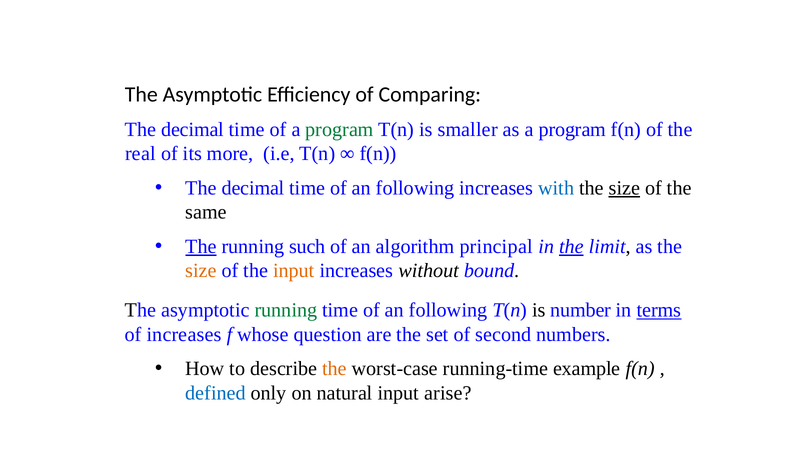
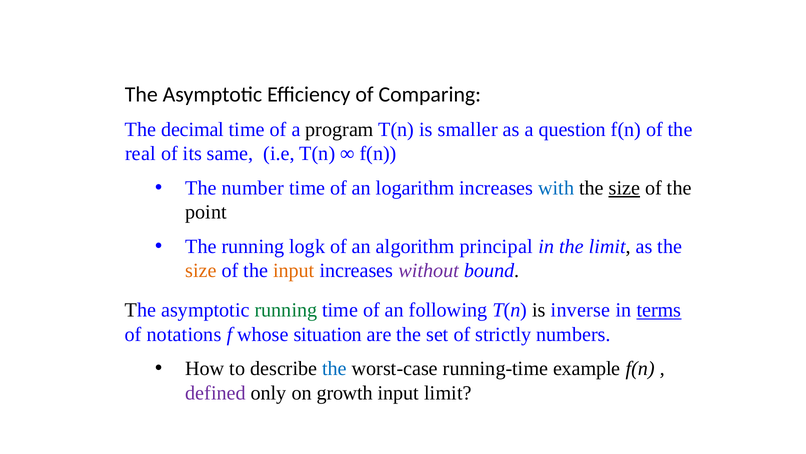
program at (340, 129) colour: green -> black
as a program: program -> question
more: more -> same
decimal at (253, 188): decimal -> number
following at (415, 188): following -> logarithm
same: same -> point
The at (201, 246) underline: present -> none
such: such -> logk
the at (571, 246) underline: present -> none
without colour: black -> purple
number: number -> inverse
of increases: increases -> notations
question: question -> situation
second: second -> strictly
the at (335, 368) colour: orange -> blue
defined colour: blue -> purple
natural: natural -> growth
input arise: arise -> limit
